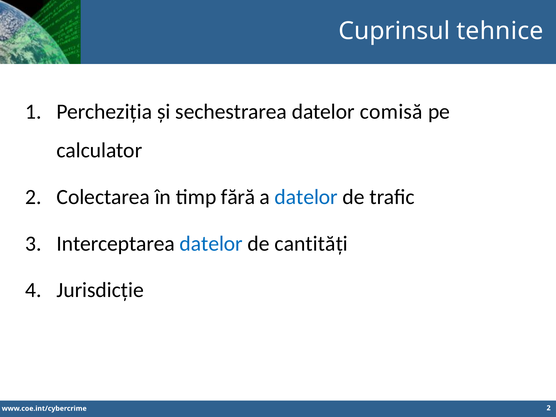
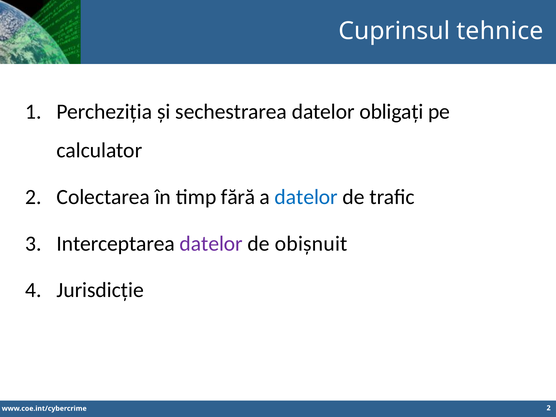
comisă: comisă -> obligați
datelor at (211, 244) colour: blue -> purple
cantități: cantități -> obișnuit
